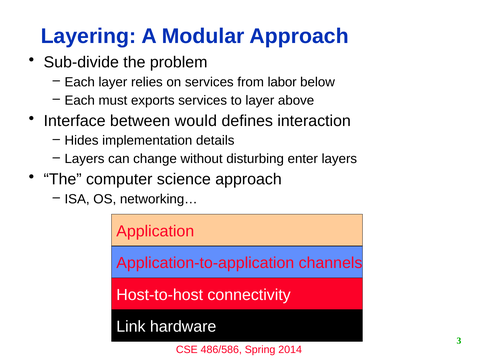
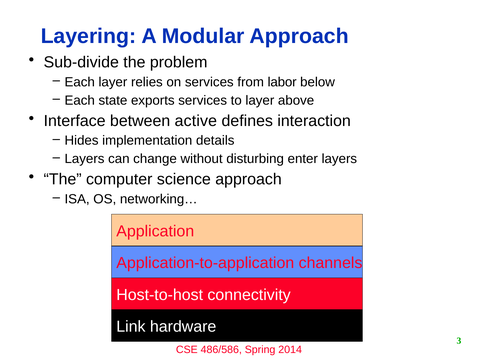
must: must -> state
would: would -> active
